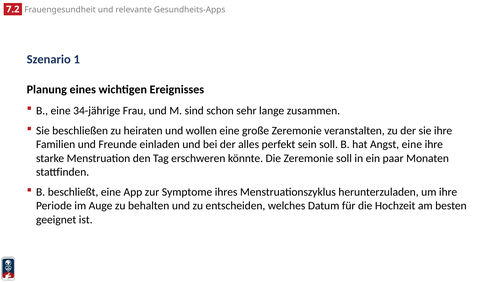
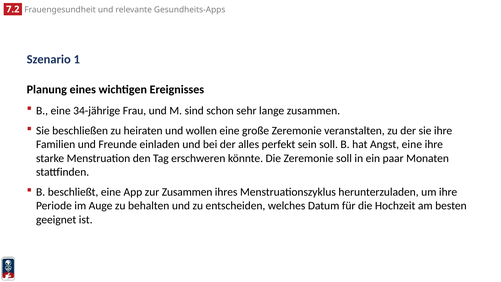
zur Symptome: Symptome -> Zusammen
